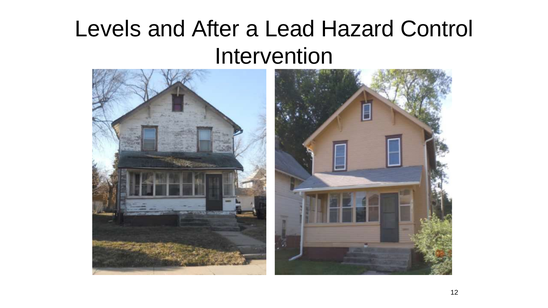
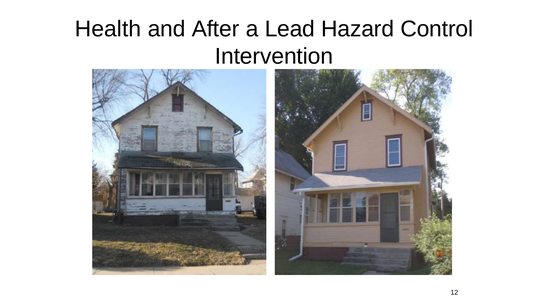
Levels: Levels -> Health
